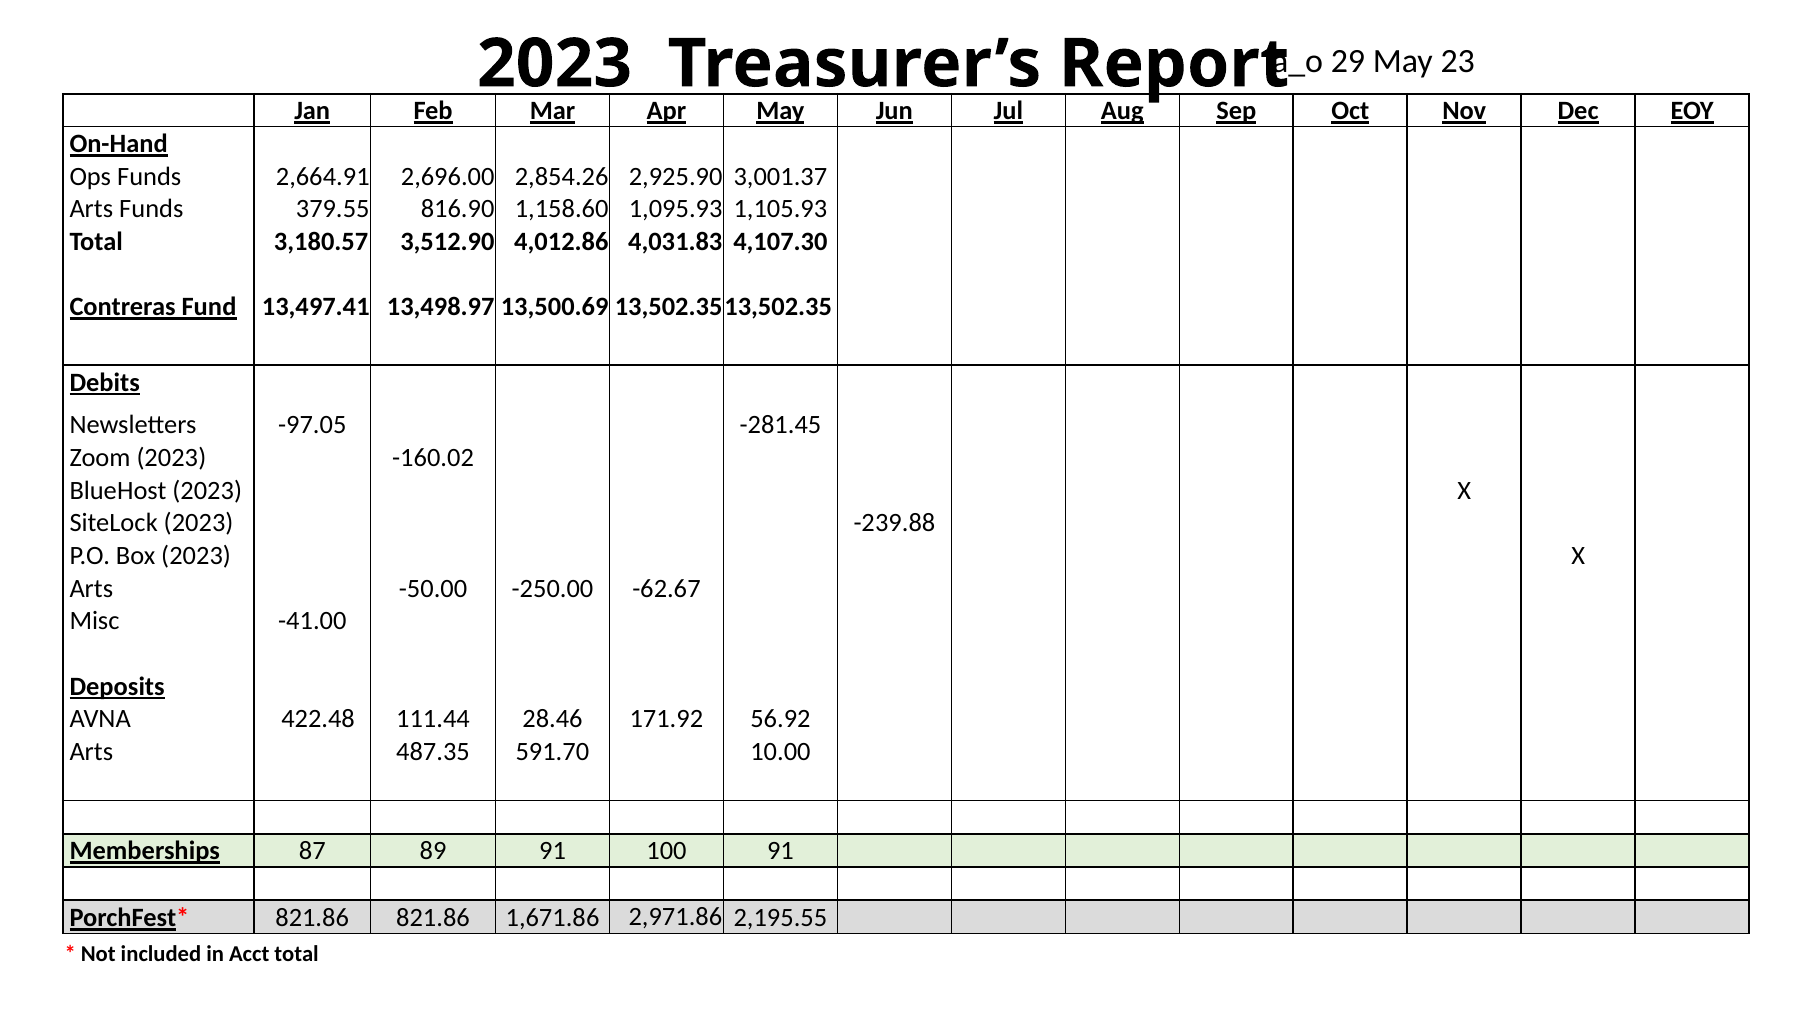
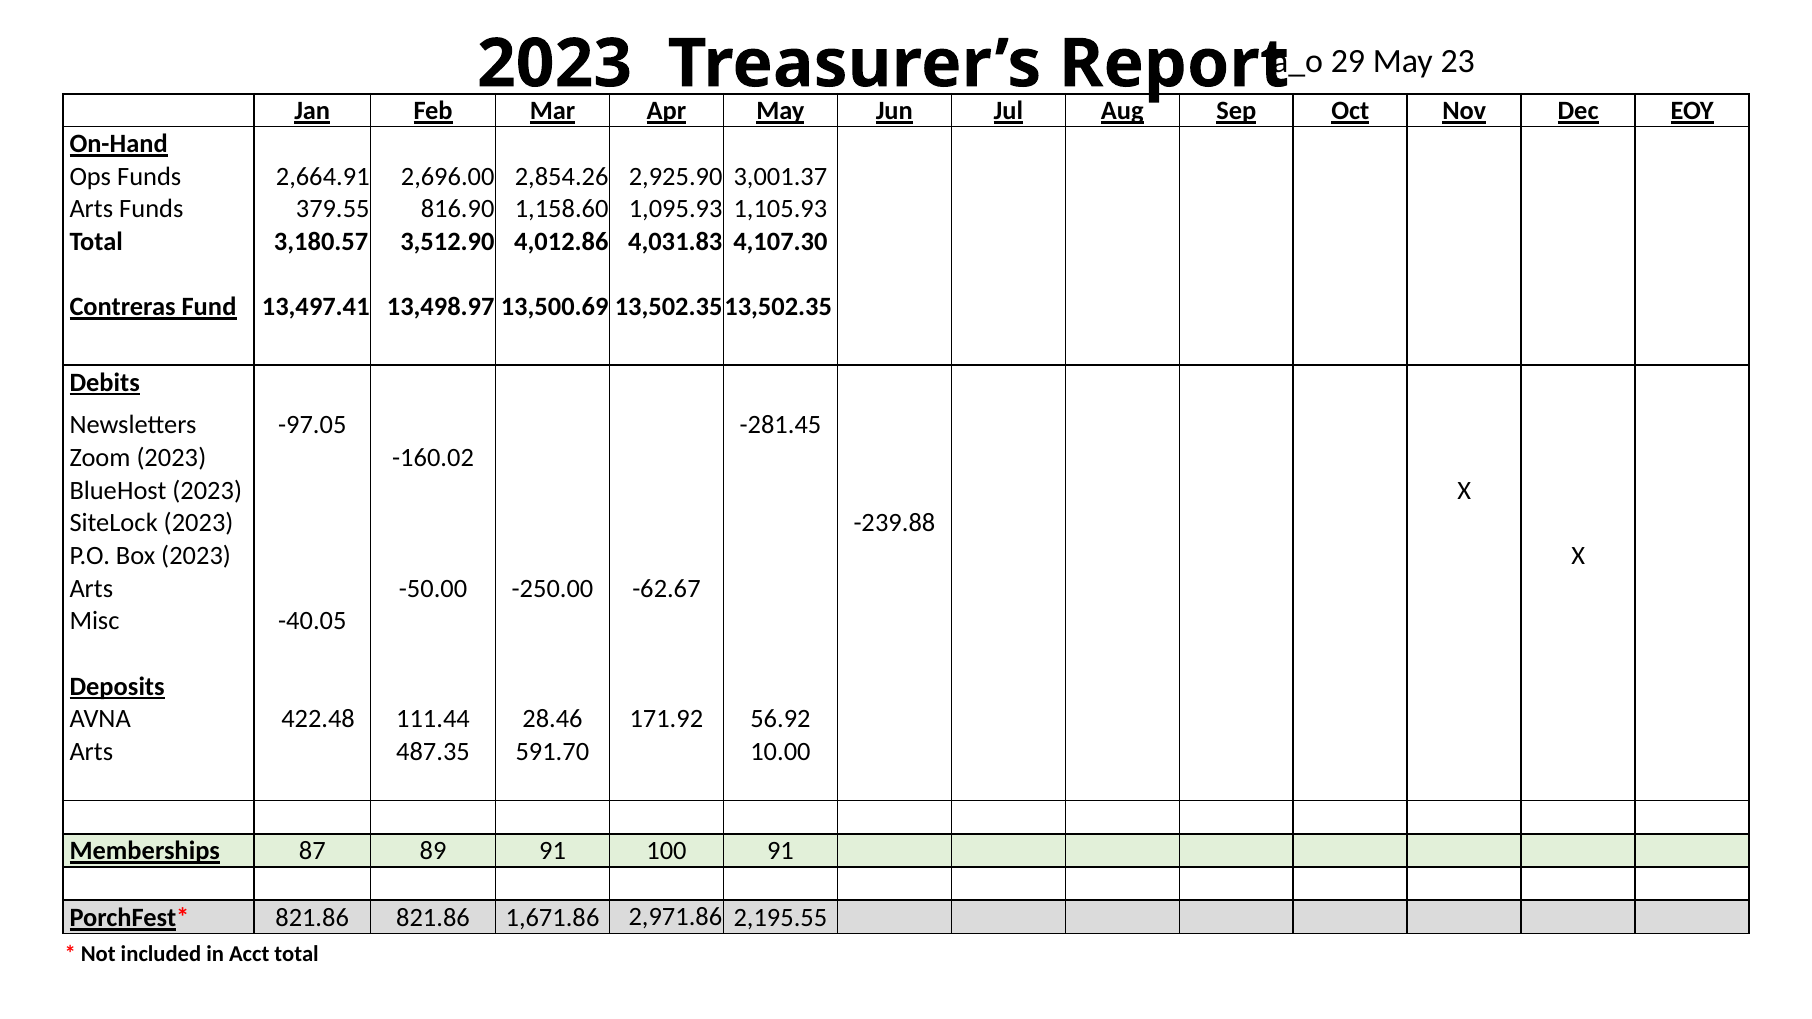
-41.00: -41.00 -> -40.05
